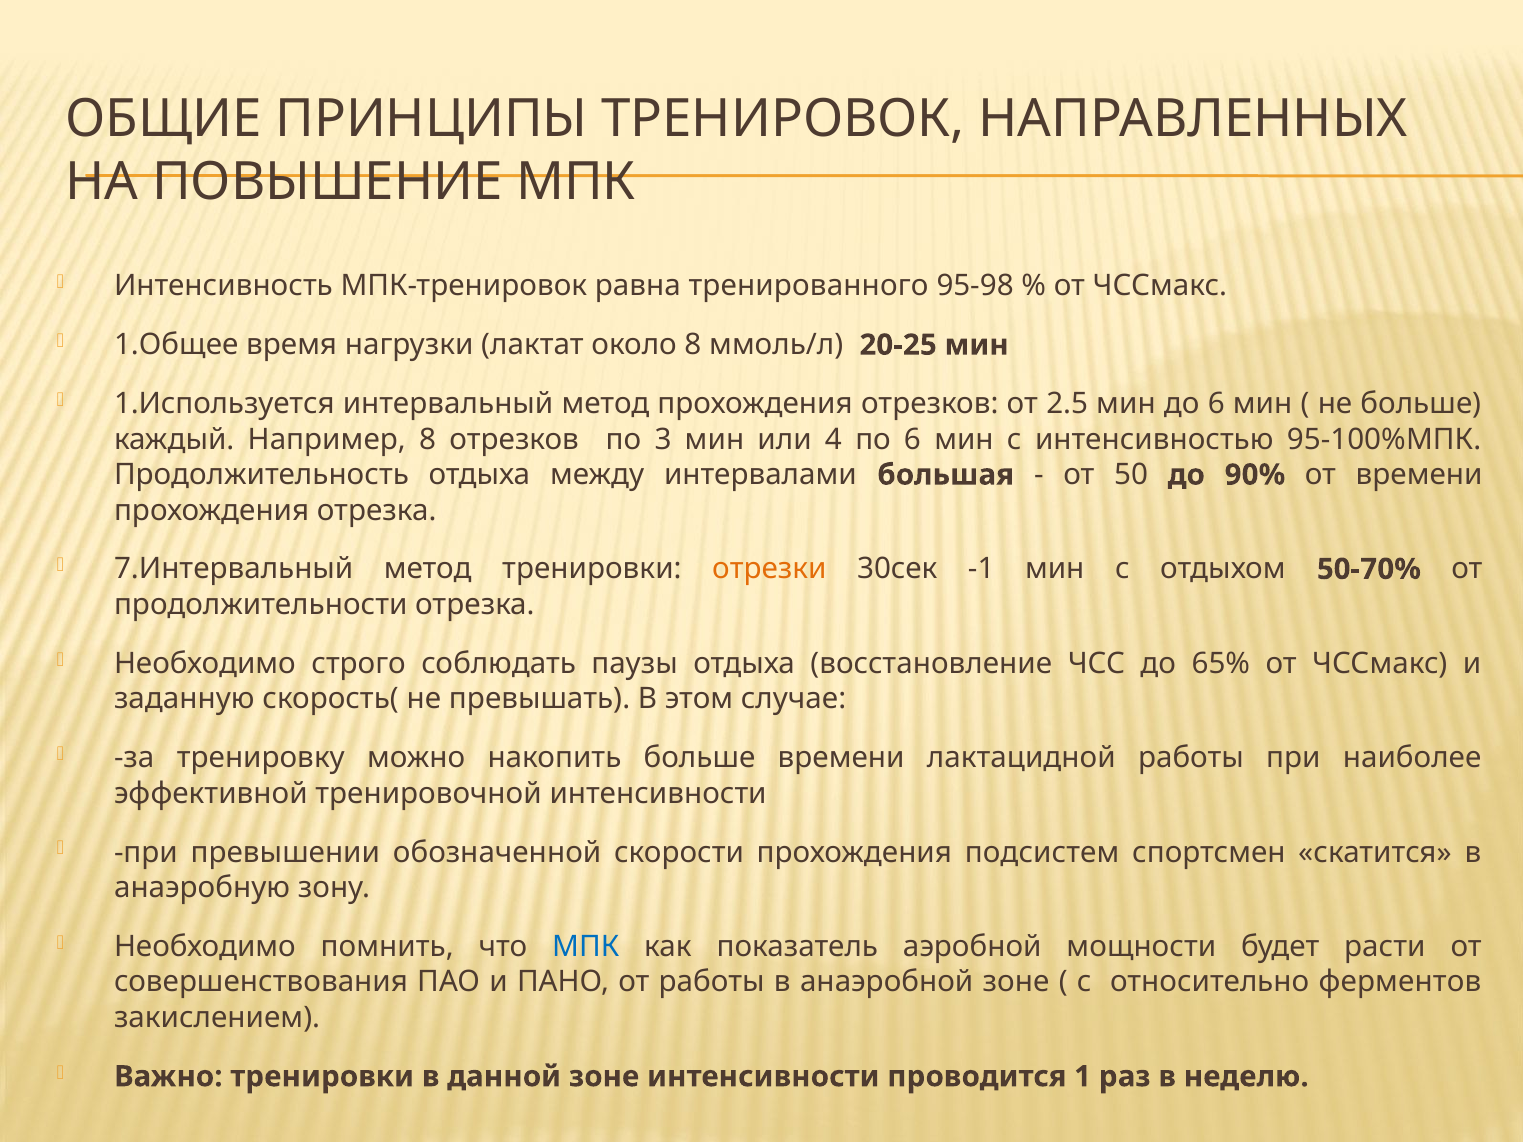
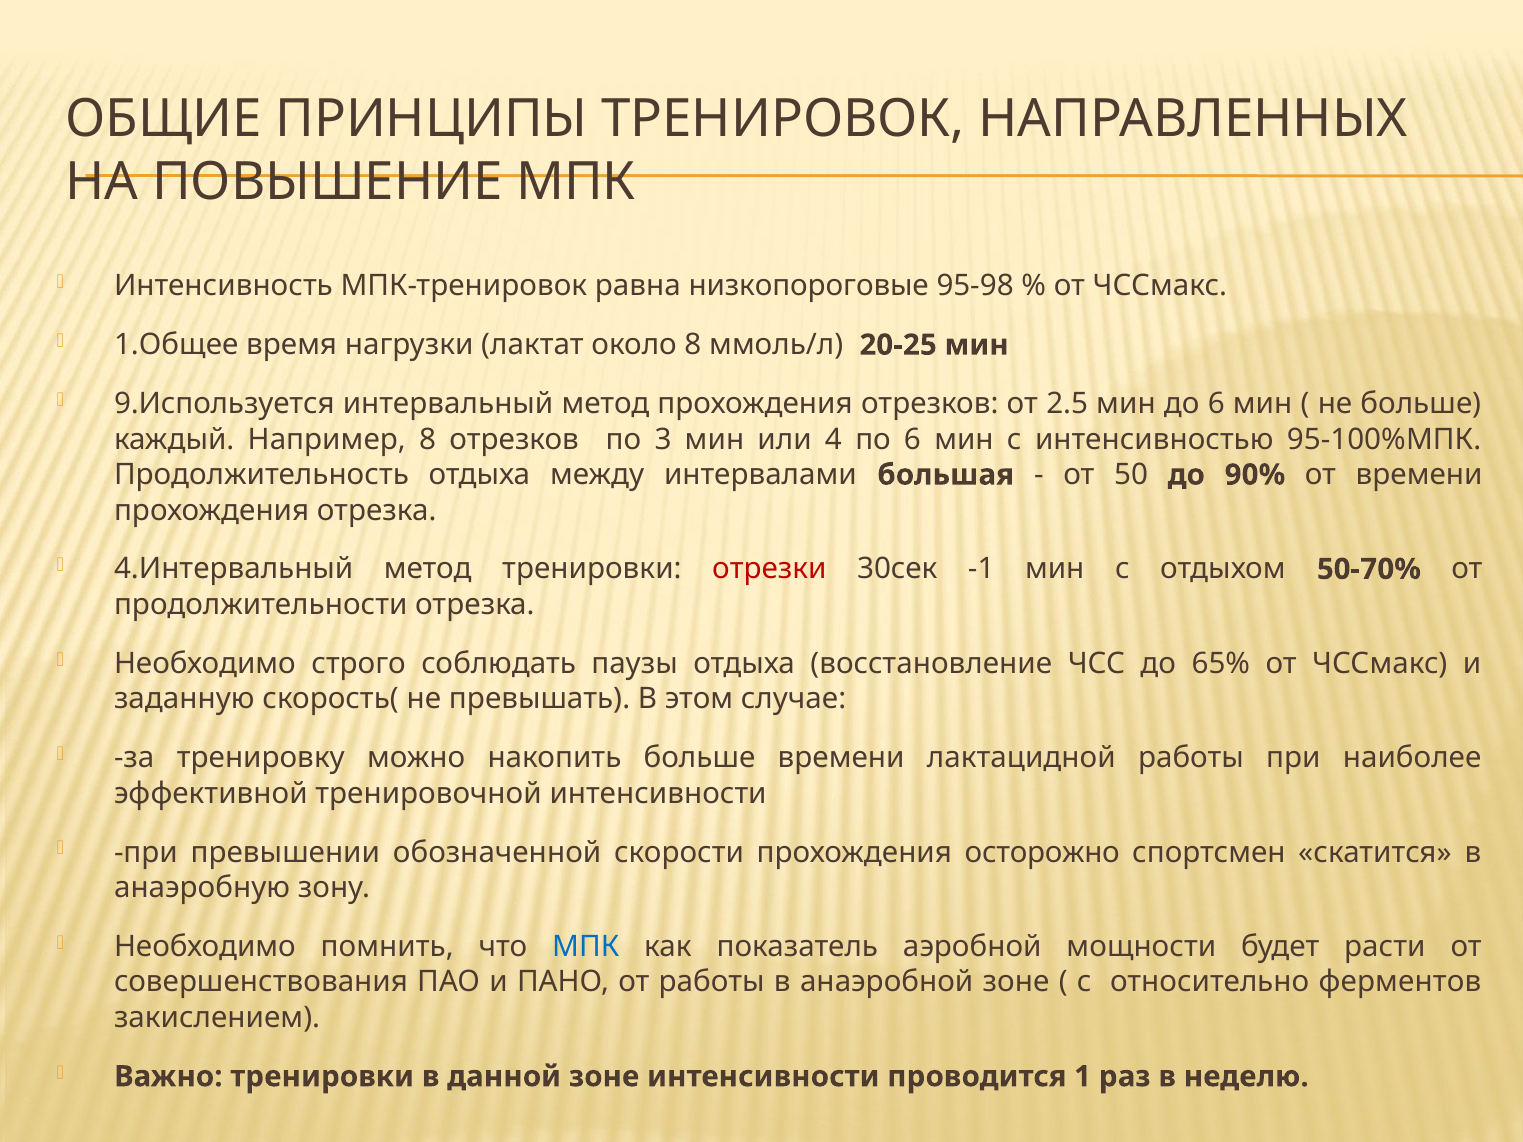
тренированного: тренированного -> низкопороговые
1.Используется: 1.Используется -> 9.Используется
7.Интервальный: 7.Интервальный -> 4.Интервальный
отрезки colour: orange -> red
подсистем: подсистем -> осторожно
